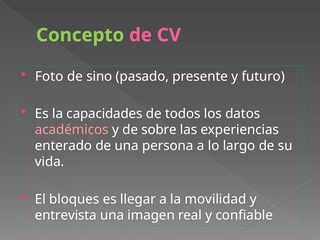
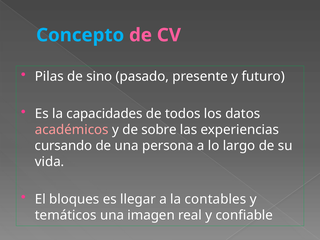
Concepto colour: light green -> light blue
Foto: Foto -> Pilas
enterado: enterado -> cursando
movilidad: movilidad -> contables
entrevista: entrevista -> temáticos
